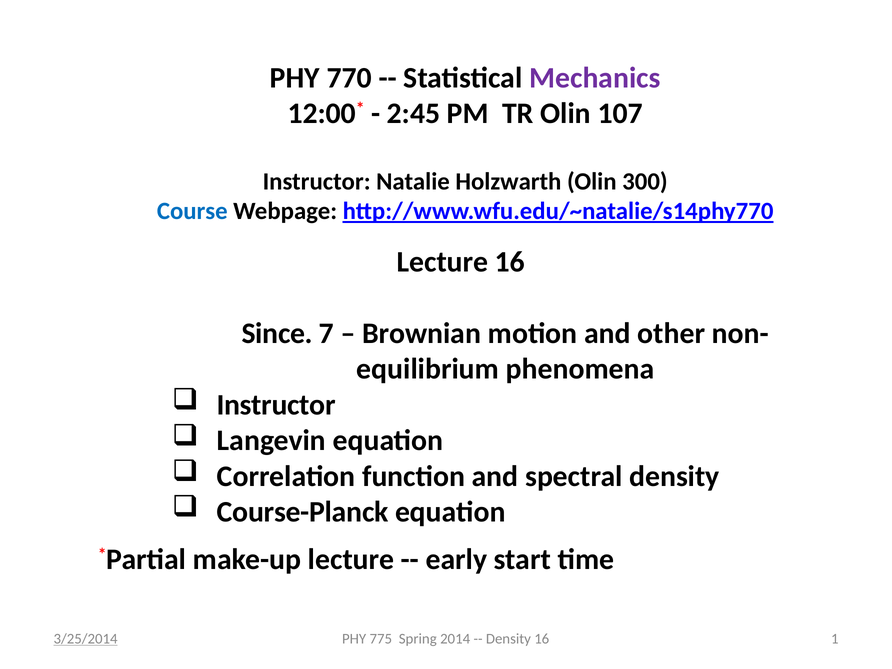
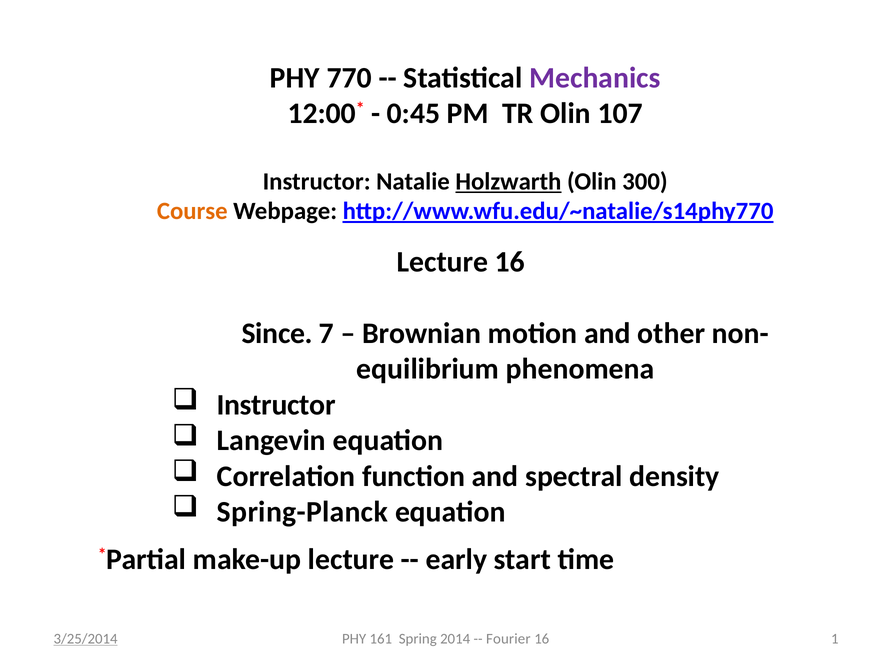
2:45: 2:45 -> 0:45
Holzwarth underline: none -> present
Course colour: blue -> orange
Course-Planck: Course-Planck -> Spring-Planck
775: 775 -> 161
Density at (508, 639): Density -> Fourier
